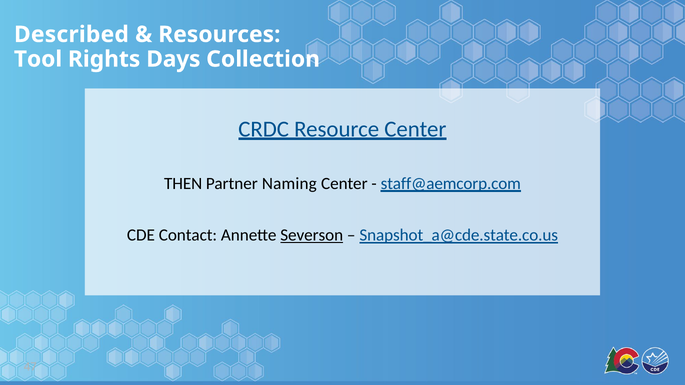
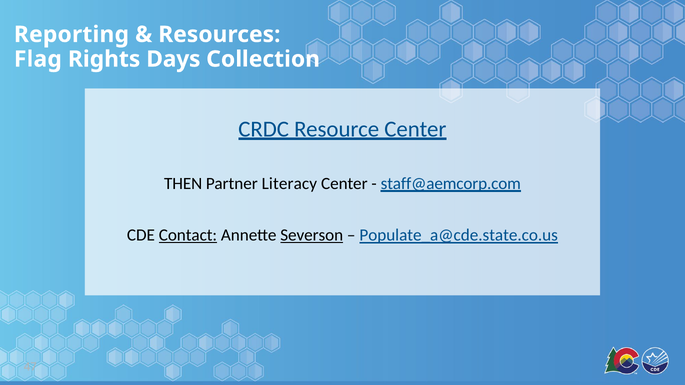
Described: Described -> Reporting
Tool: Tool -> Flag
Naming: Naming -> Literacy
Contact underline: none -> present
Snapshot_a@cde.state.co.us: Snapshot_a@cde.state.co.us -> Populate_a@cde.state.co.us
